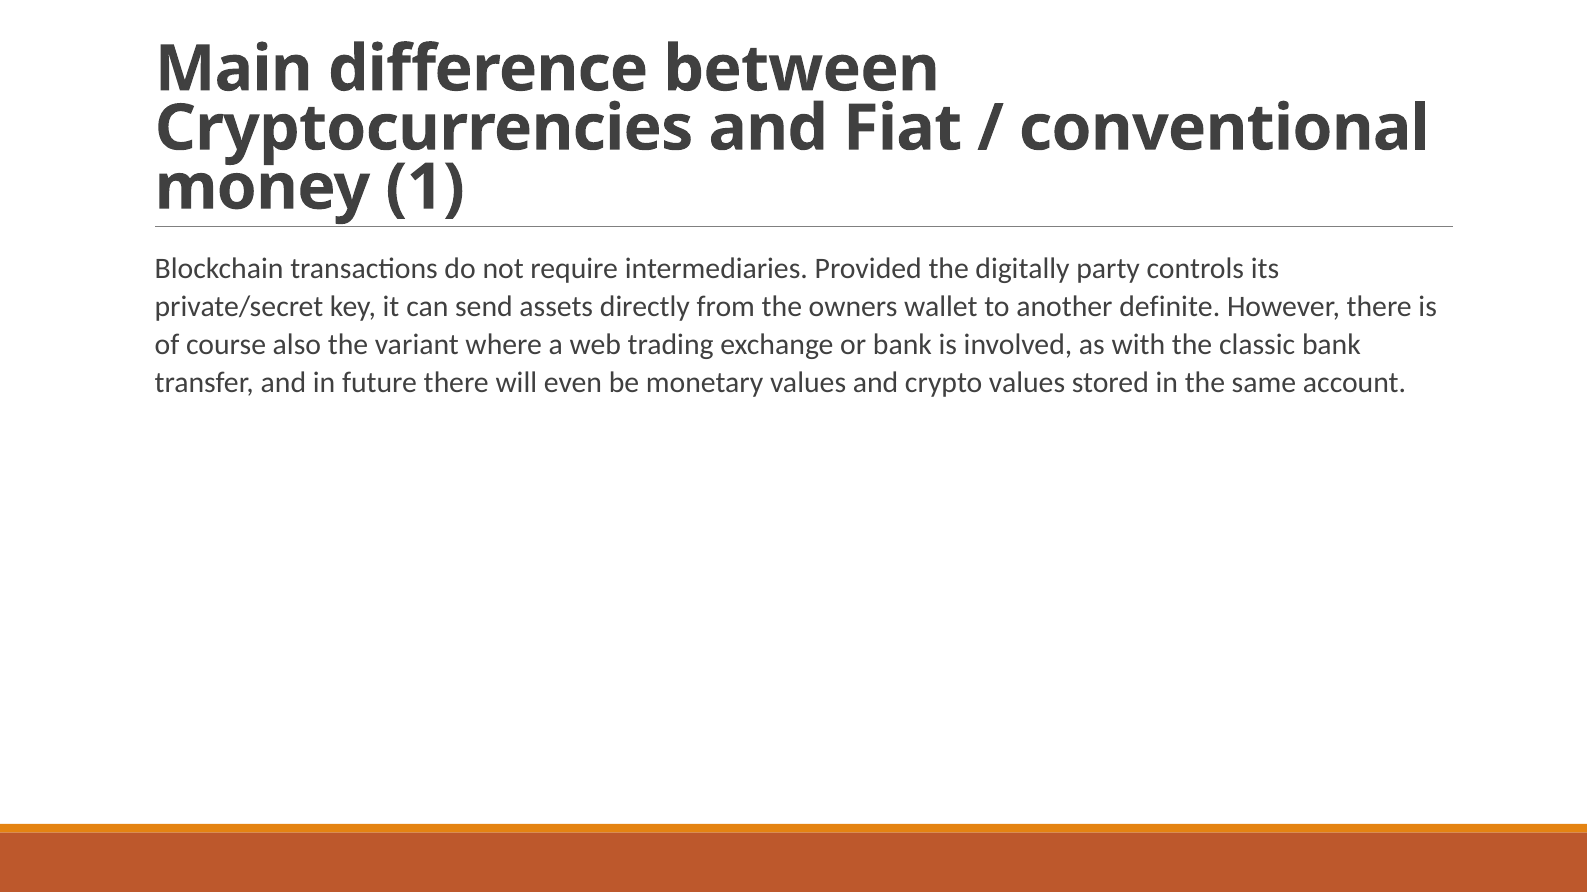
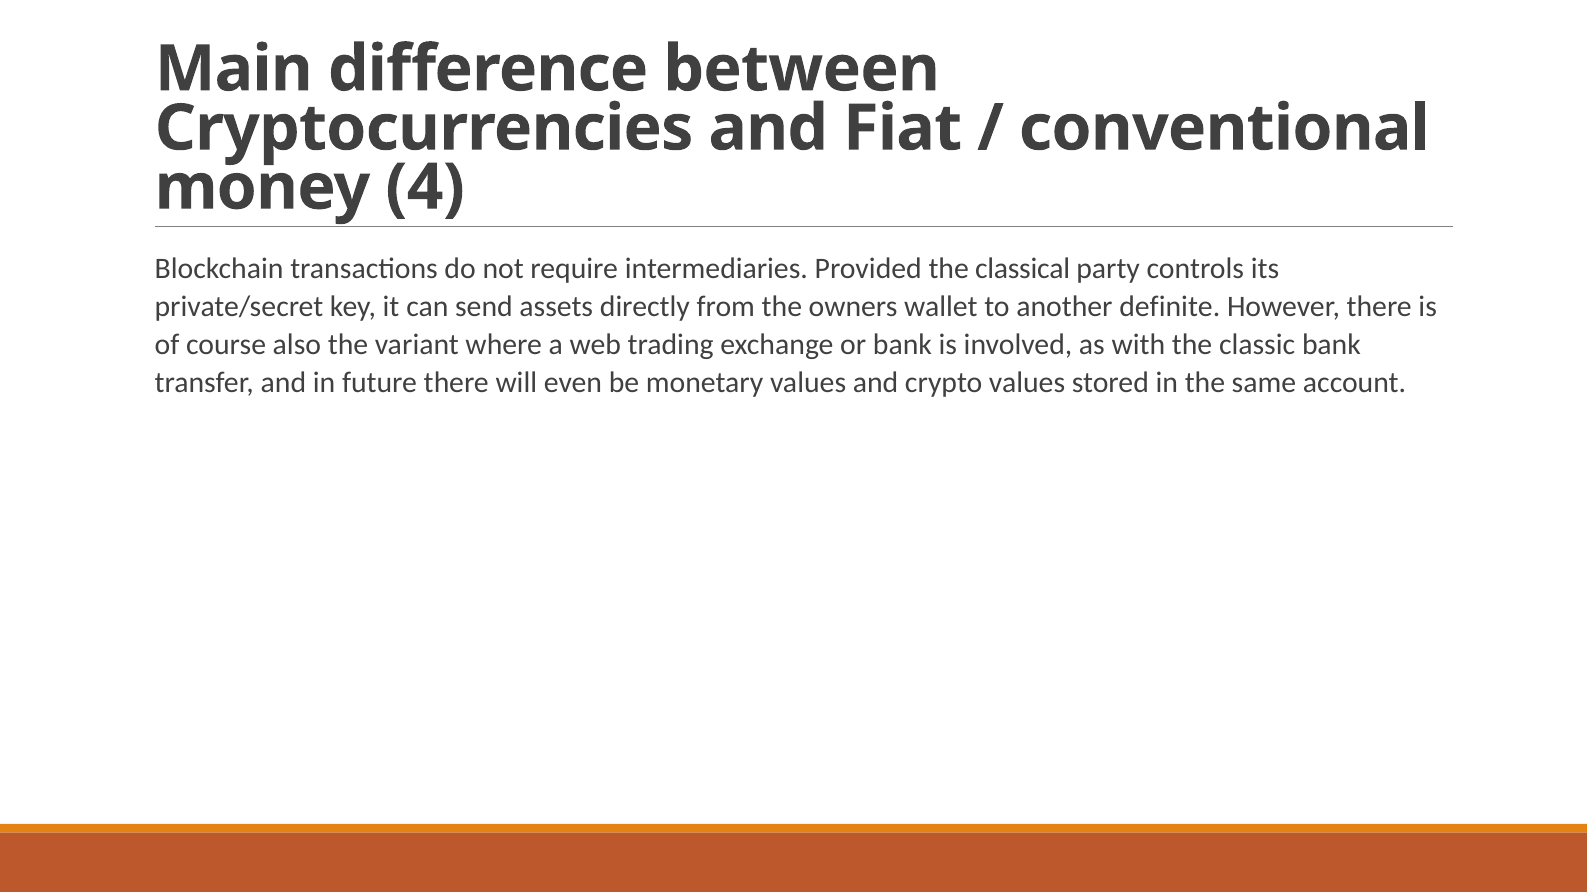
1: 1 -> 4
digitally: digitally -> classical
